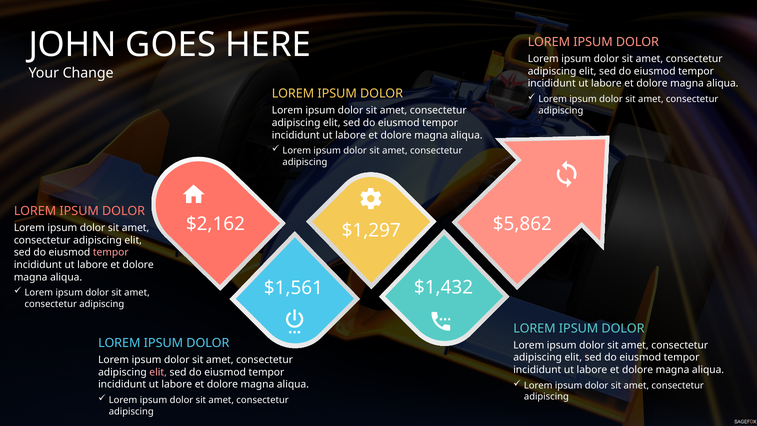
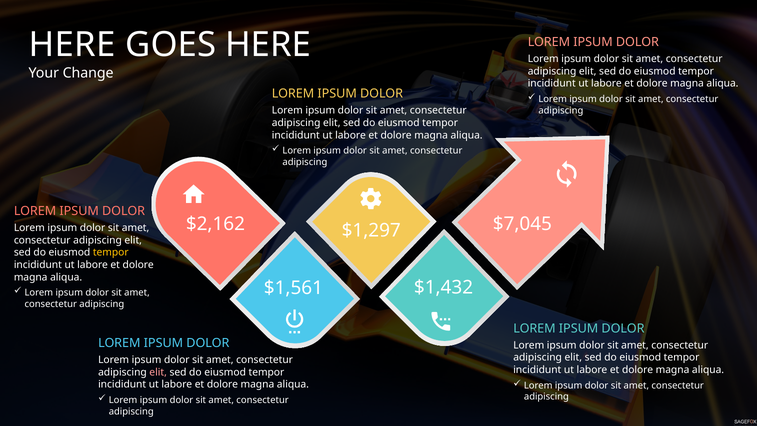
JOHN at (73, 45): JOHN -> HERE
$5,862: $5,862 -> $7,045
tempor at (111, 252) colour: pink -> yellow
